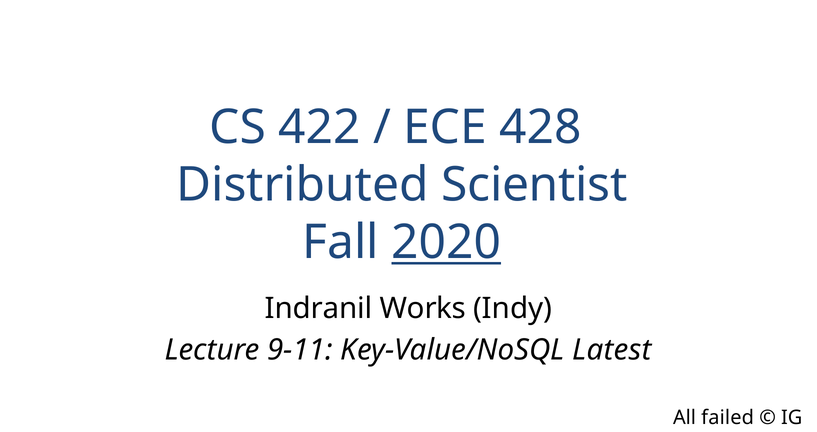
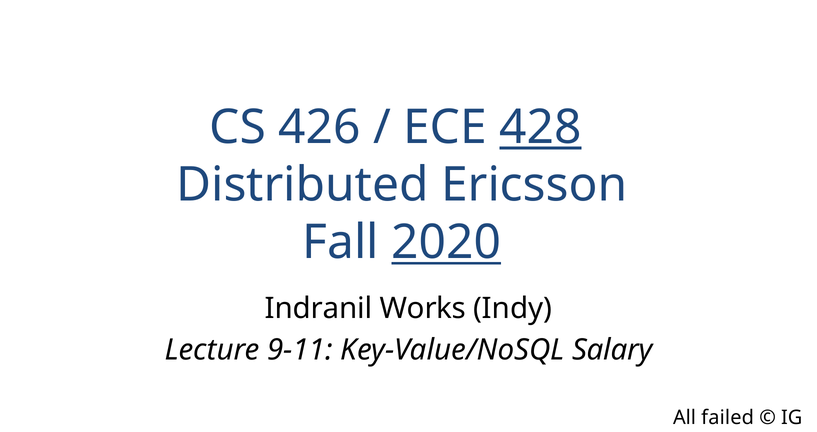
422: 422 -> 426
428 underline: none -> present
Scientist: Scientist -> Ericsson
Latest: Latest -> Salary
